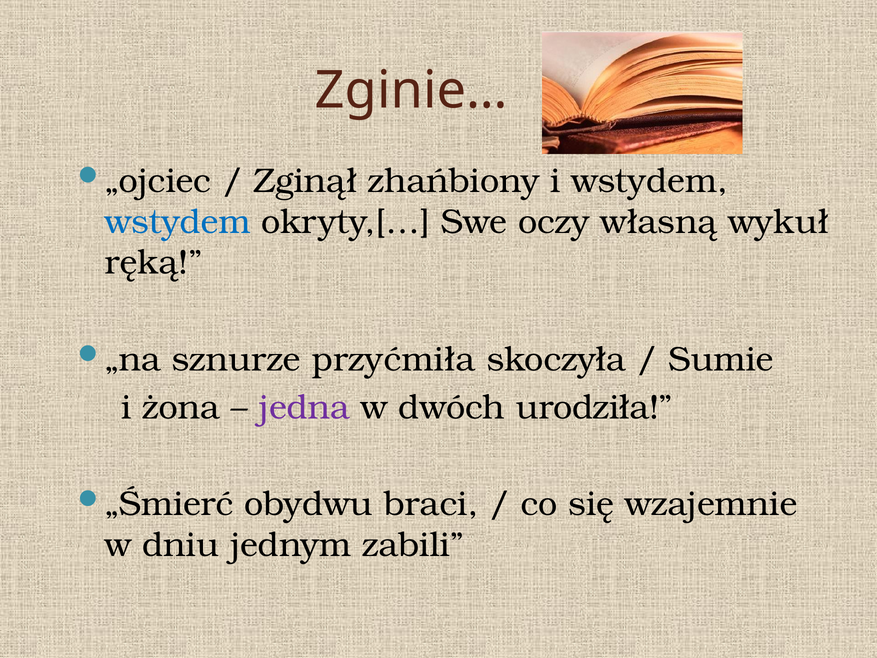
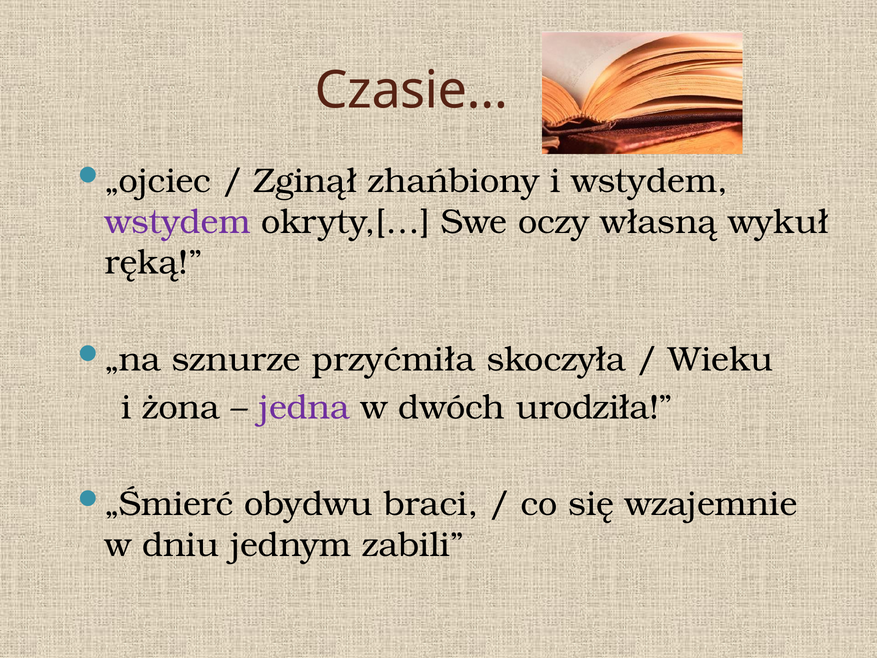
Zginie…: Zginie… -> Czasie…
wstydem at (178, 222) colour: blue -> purple
Sumie: Sumie -> Wieku
